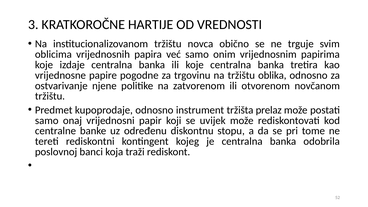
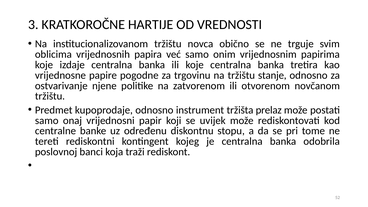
oblika: oblika -> stanje
